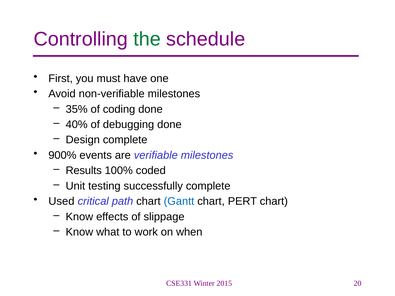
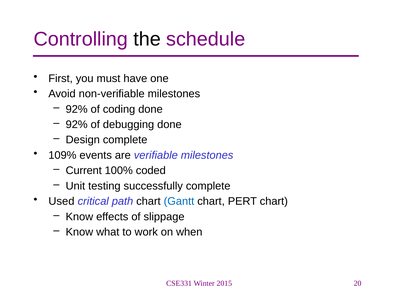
the colour: green -> black
35% at (77, 109): 35% -> 92%
40% at (77, 125): 40% -> 92%
900%: 900% -> 109%
Results: Results -> Current
